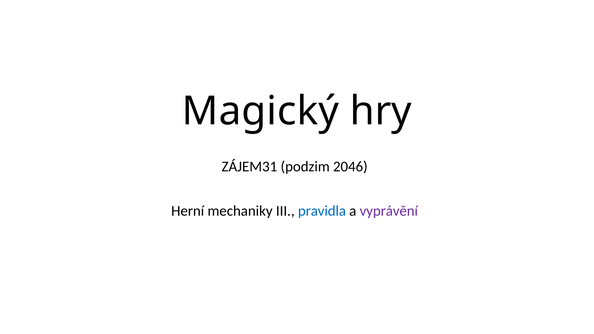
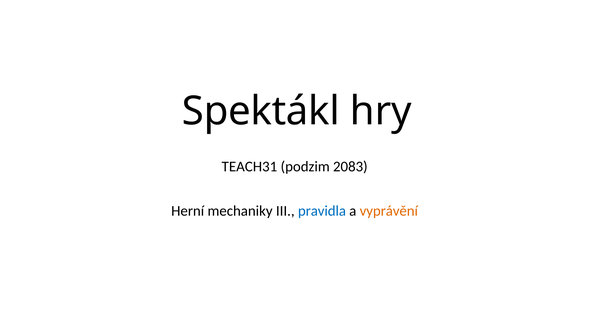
Magický: Magický -> Spektákl
ZÁJEM31: ZÁJEM31 -> TEACH31
2046: 2046 -> 2083
vyprávění colour: purple -> orange
